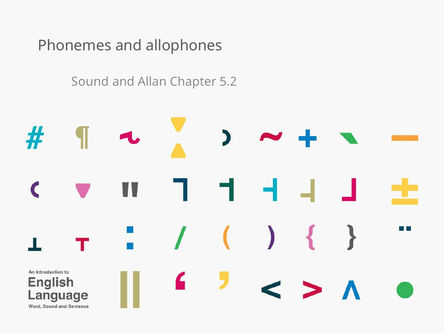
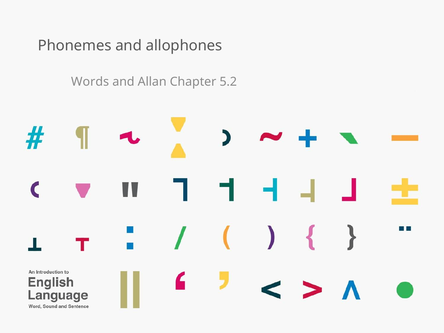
Sound: Sound -> Words
